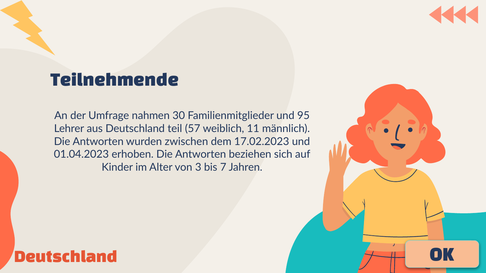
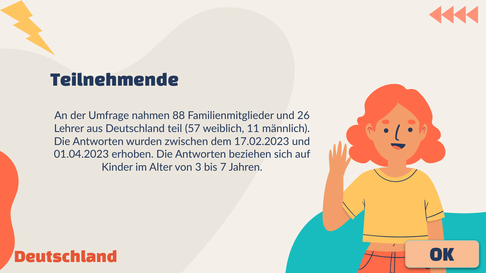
30: 30 -> 88
95: 95 -> 26
